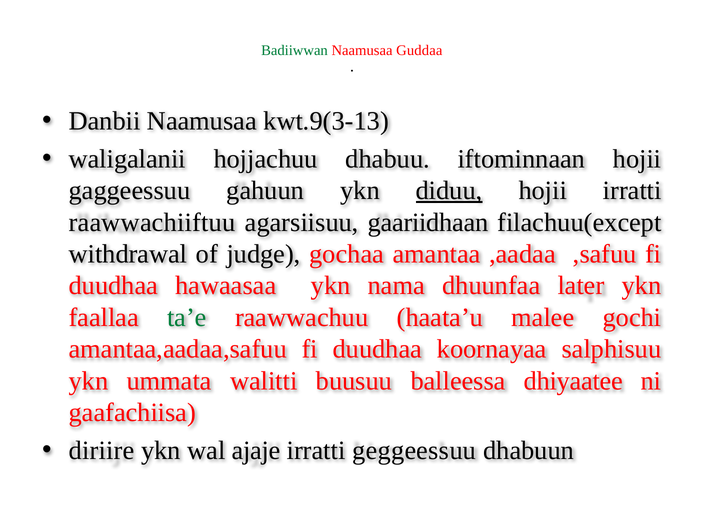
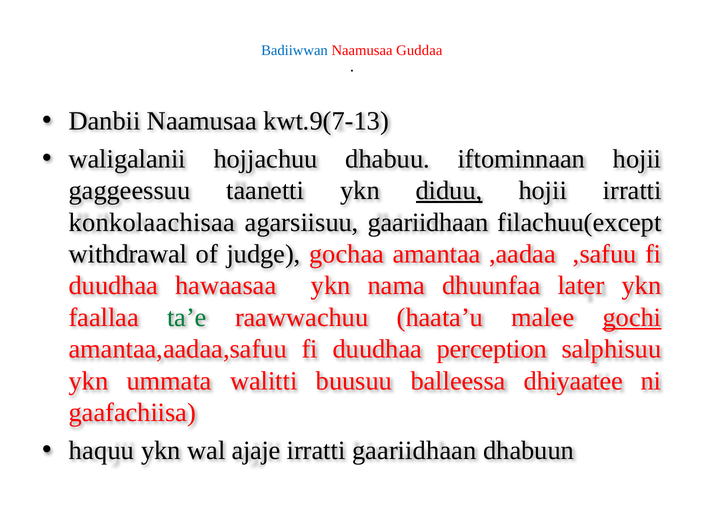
Badiiwwan colour: green -> blue
kwt.9(3-13: kwt.9(3-13 -> kwt.9(7-13
gahuun: gahuun -> taanetti
raawwachiiftuu: raawwachiiftuu -> konkolaachisaa
gochi underline: none -> present
koornayaa: koornayaa -> perception
diriire: diriire -> haquu
irratti geggeessuu: geggeessuu -> gaariidhaan
